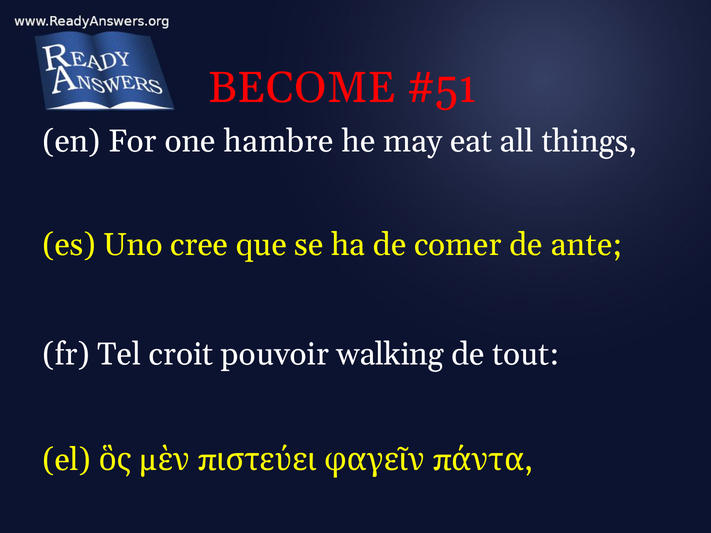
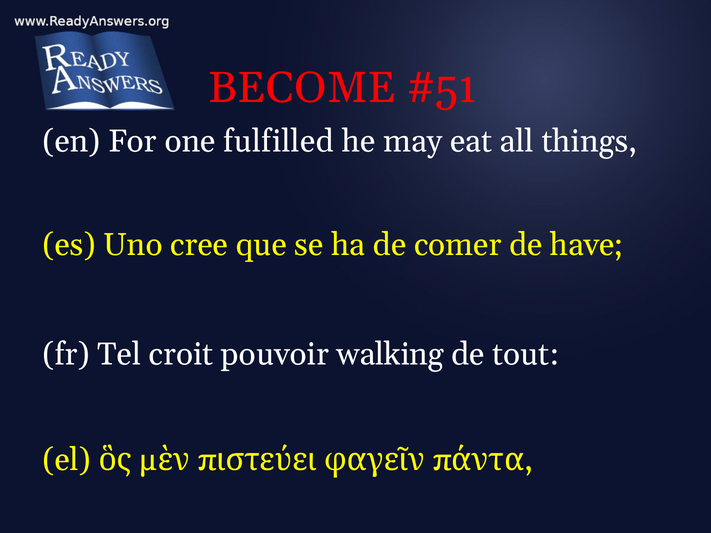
hambre: hambre -> fulfilled
ante: ante -> have
